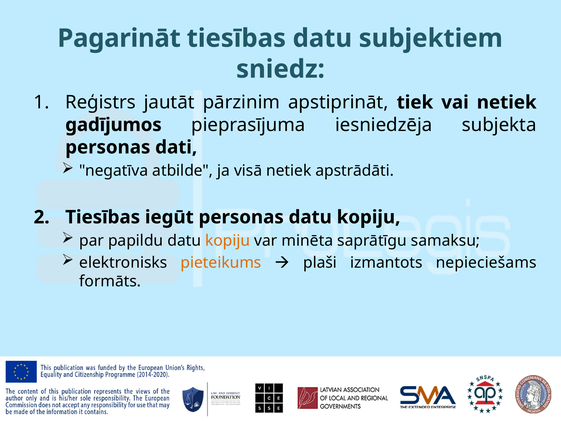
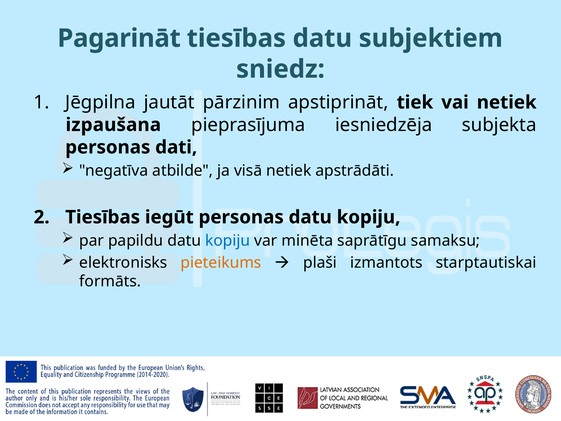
Reģistrs: Reģistrs -> Jēgpilna
gadījumos: gadījumos -> izpaušana
kopiju at (228, 241) colour: orange -> blue
nepieciešams: nepieciešams -> starptautiskai
